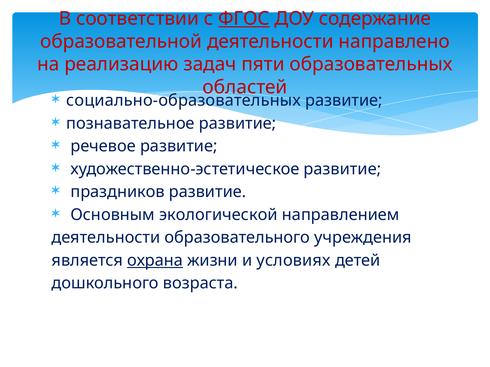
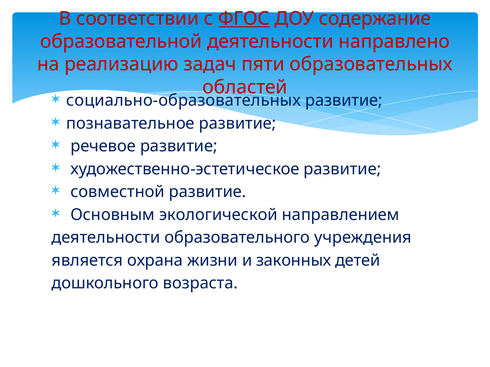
праздников: праздников -> совместной
охрана underline: present -> none
условиях: условиях -> законных
